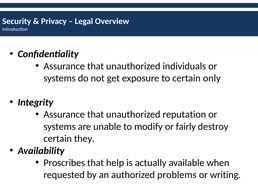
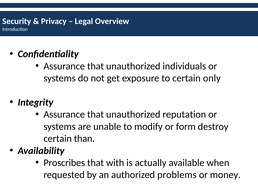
fairly: fairly -> form
they: they -> than
help: help -> with
writing: writing -> money
